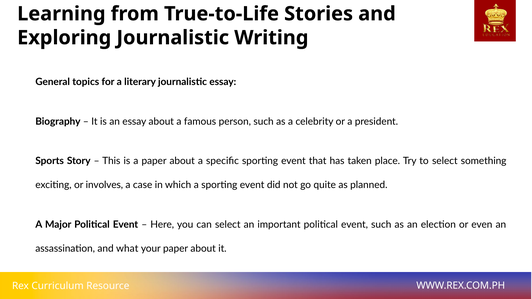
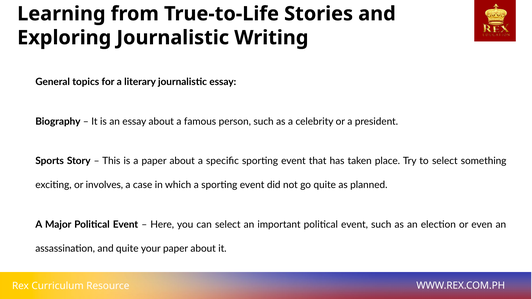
and what: what -> quite
